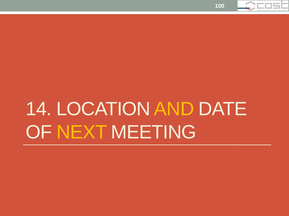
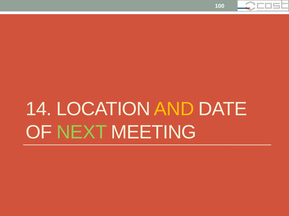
NEXT colour: yellow -> light green
